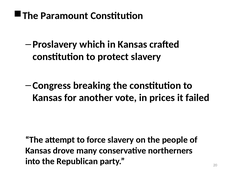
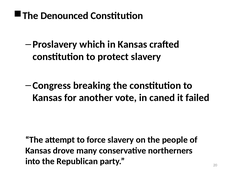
Paramount: Paramount -> Denounced
prices: prices -> caned
